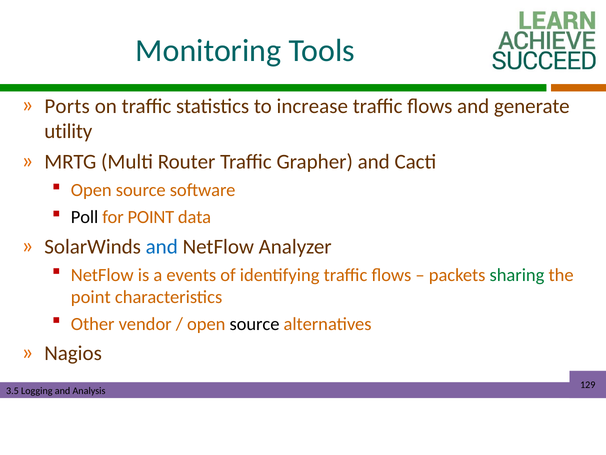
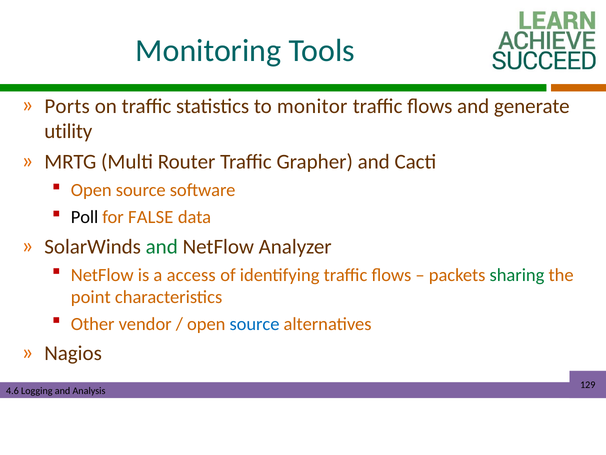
increase: increase -> monitor
for POINT: POINT -> FALSE
and at (162, 246) colour: blue -> green
events: events -> access
source at (255, 324) colour: black -> blue
3.5: 3.5 -> 4.6
